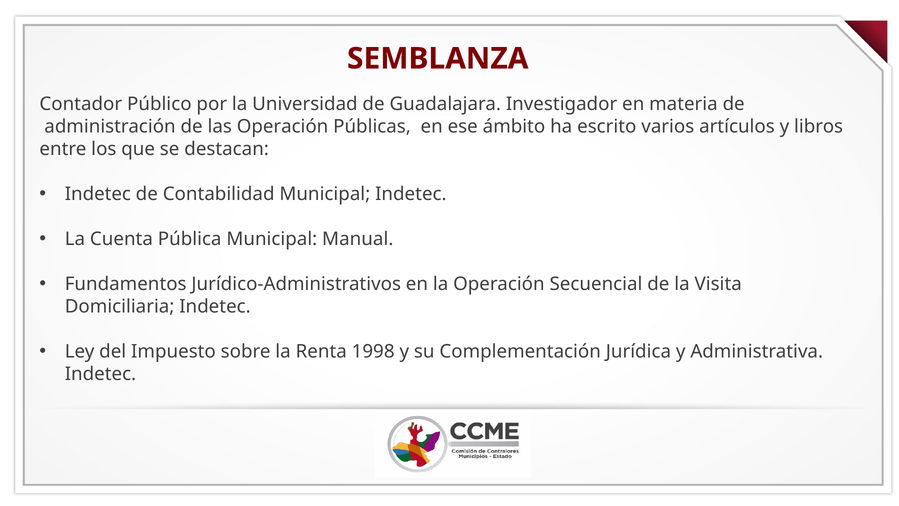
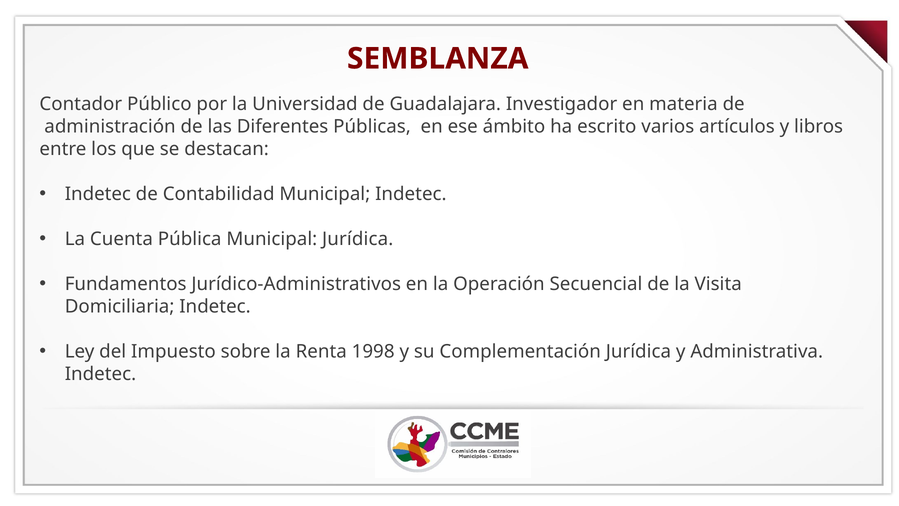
las Operación: Operación -> Diferentes
Municipal Manual: Manual -> Jurídica
